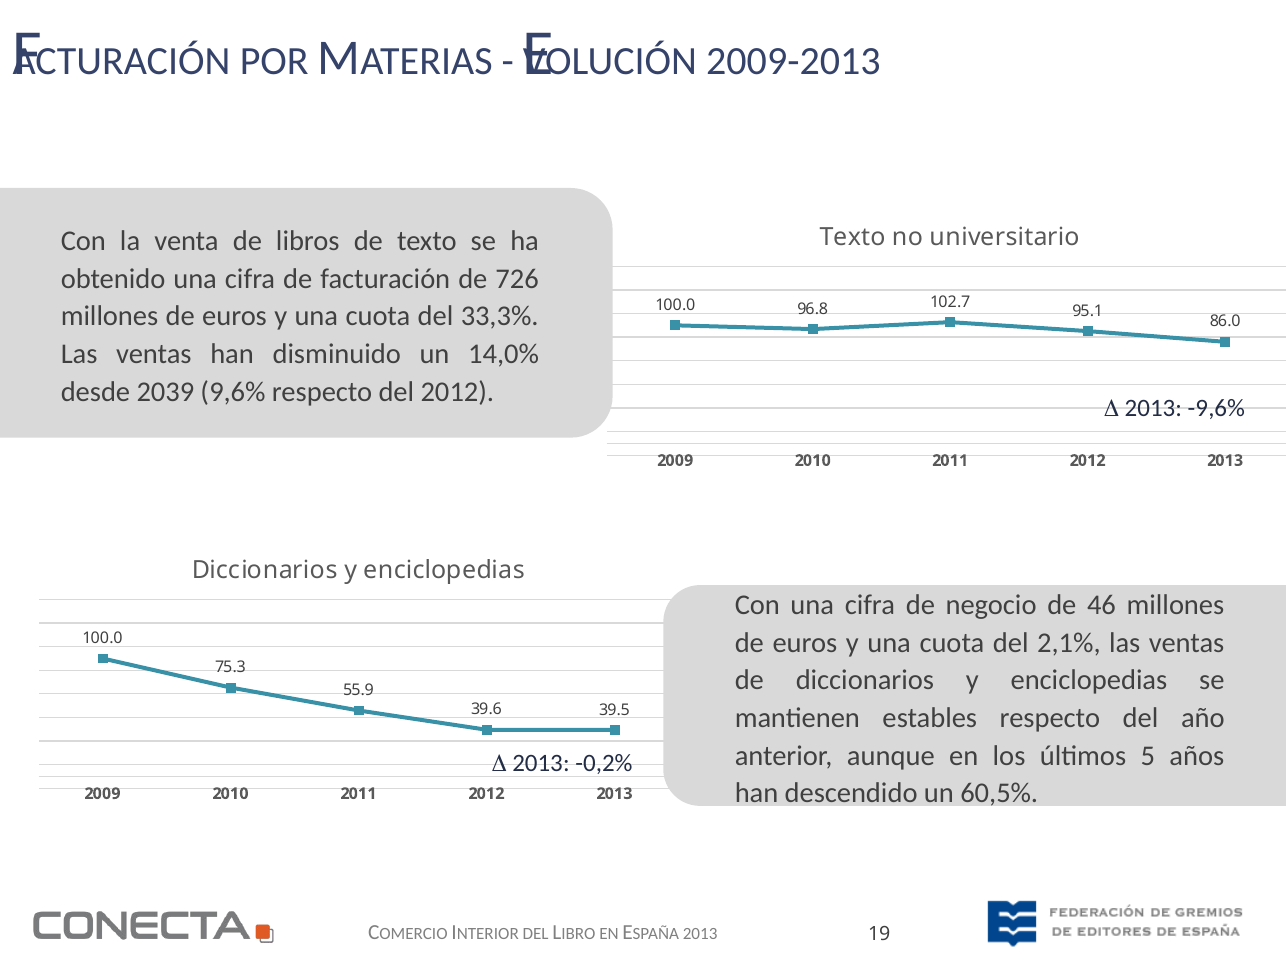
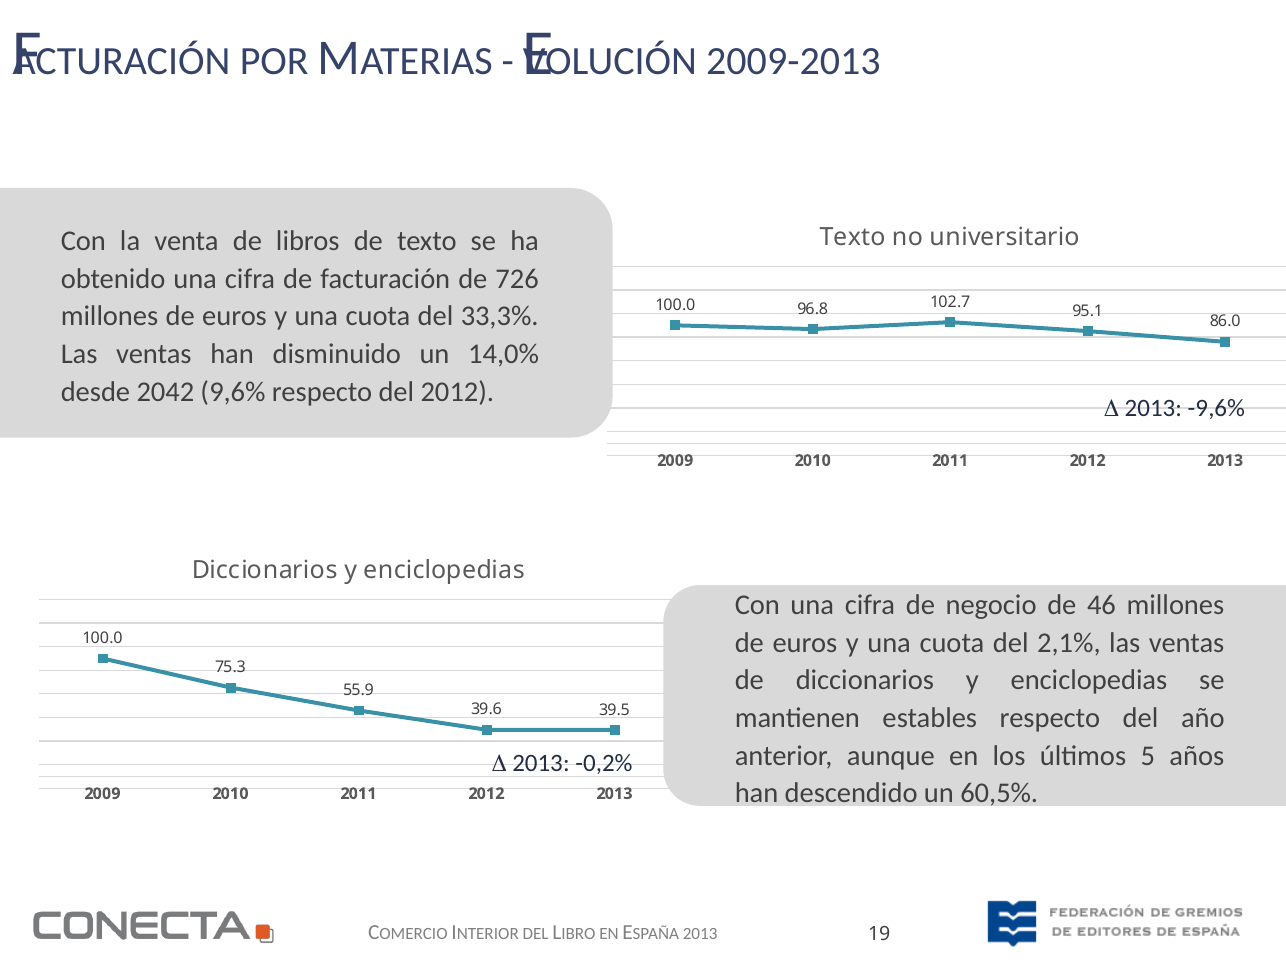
2039: 2039 -> 2042
